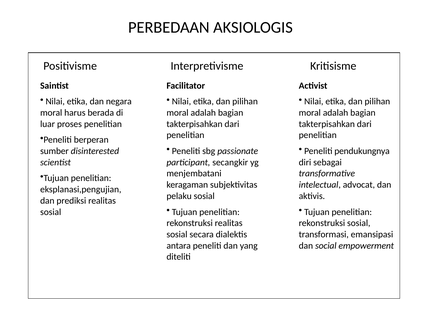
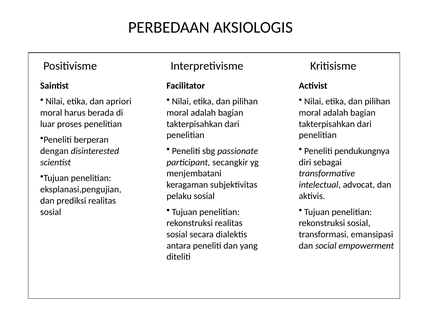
negara: negara -> apriori
sumber: sumber -> dengan
